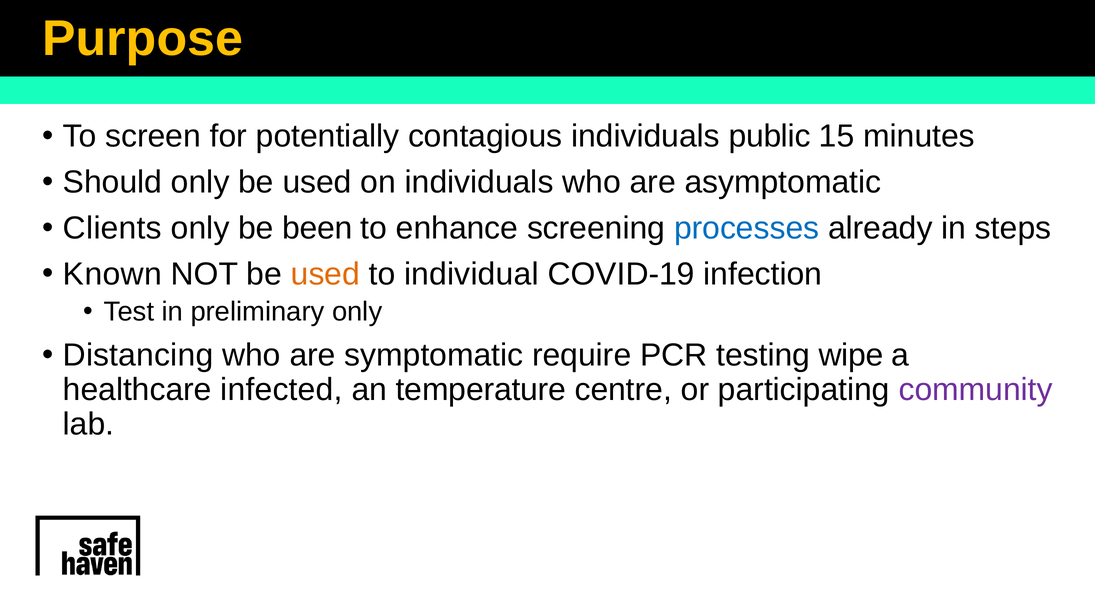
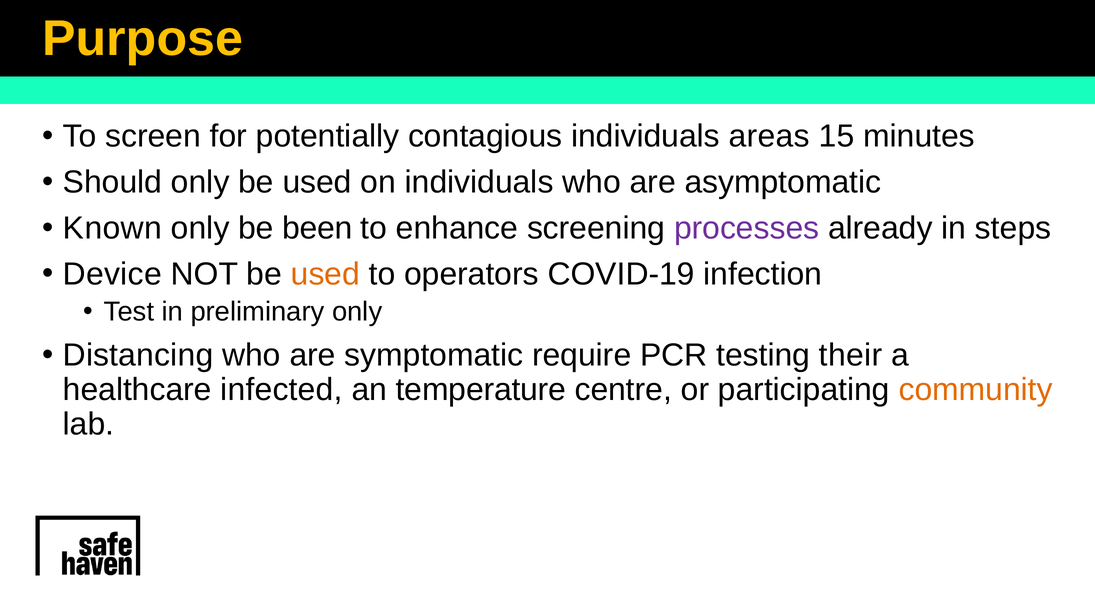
public: public -> areas
Clients: Clients -> Known
processes colour: blue -> purple
Known: Known -> Device
individual: individual -> operators
wipe: wipe -> their
community colour: purple -> orange
